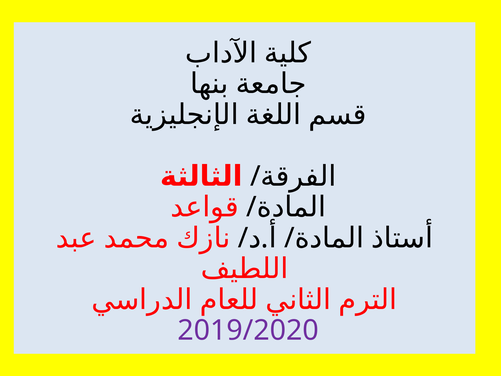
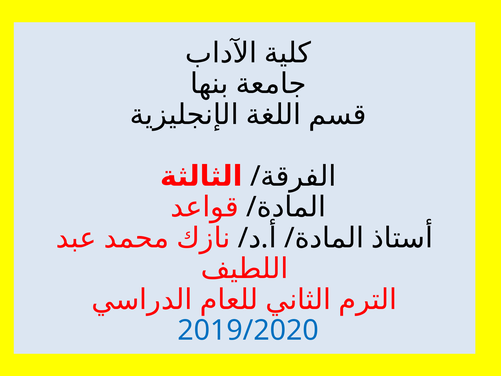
2019/2020 colour: purple -> blue
